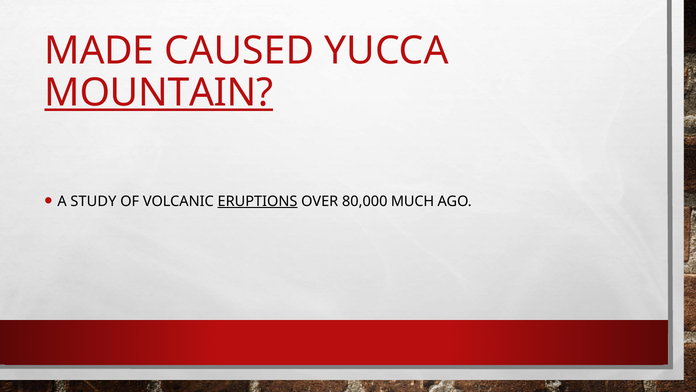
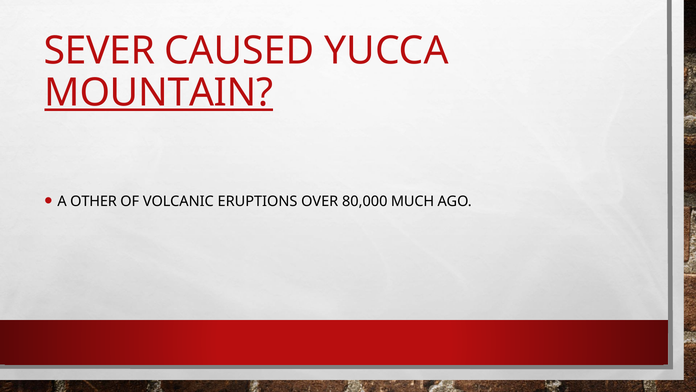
MADE: MADE -> SEVER
STUDY: STUDY -> OTHER
ERUPTIONS underline: present -> none
